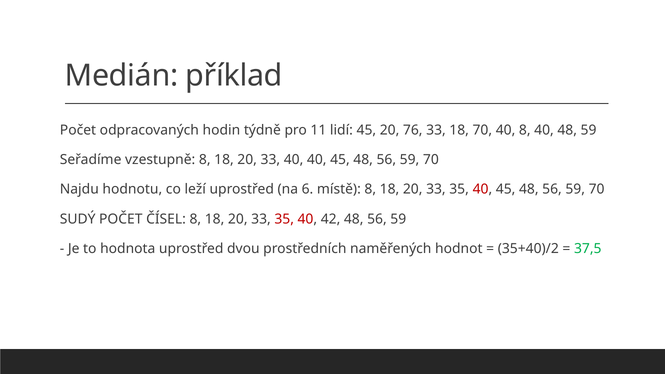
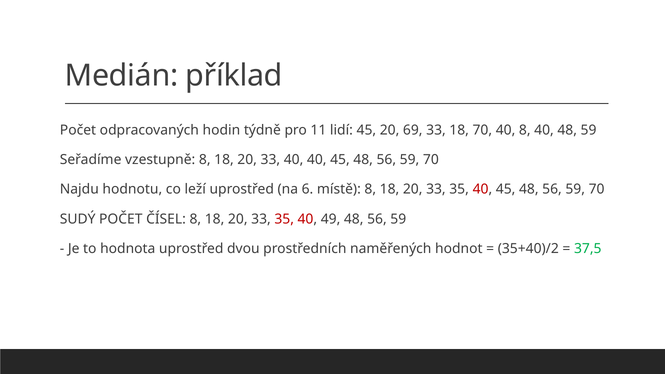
76: 76 -> 69
42: 42 -> 49
